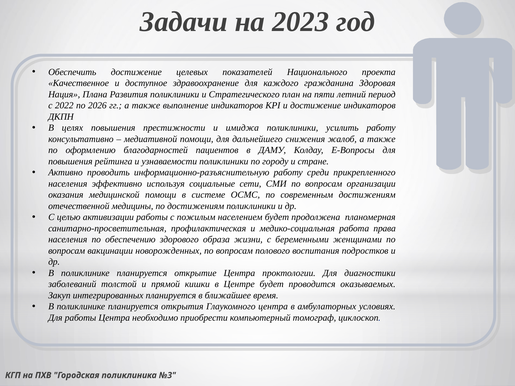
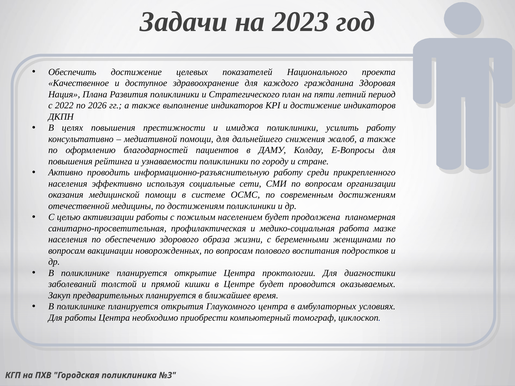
права: права -> мазке
интегрированных: интегрированных -> предварительных
